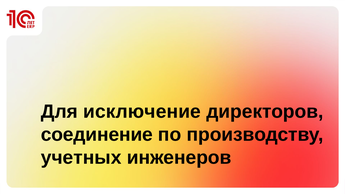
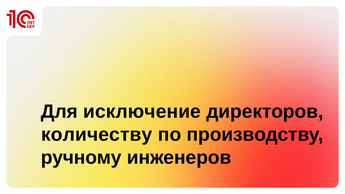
соединение: соединение -> количеству
учетных: учетных -> ручному
